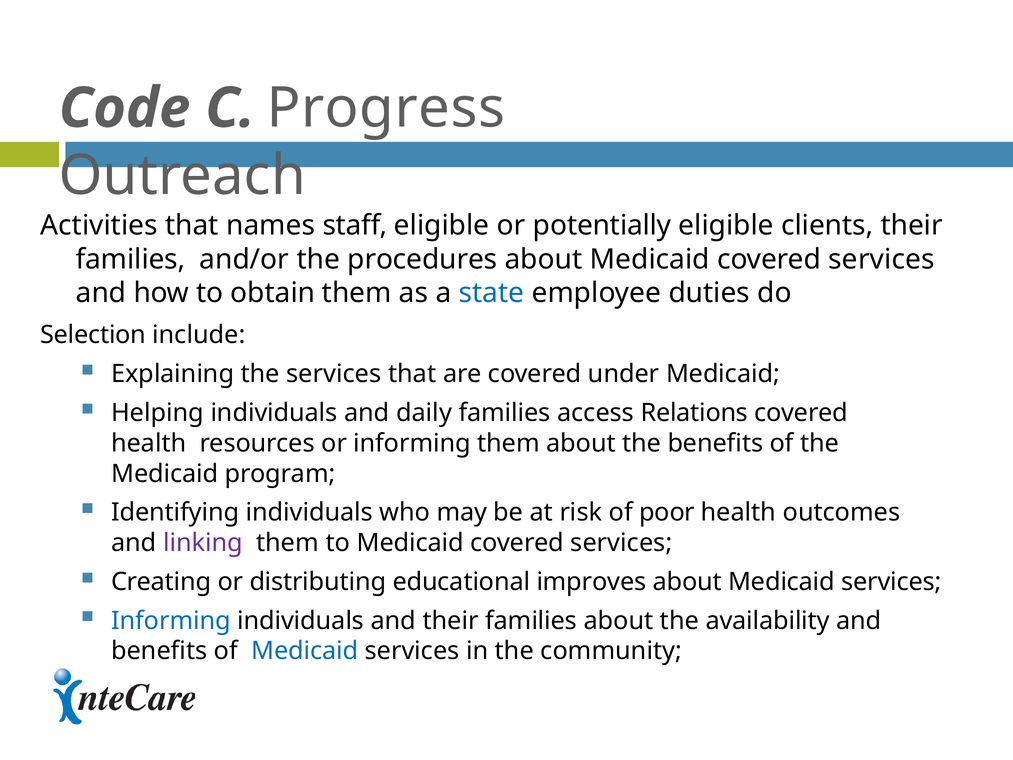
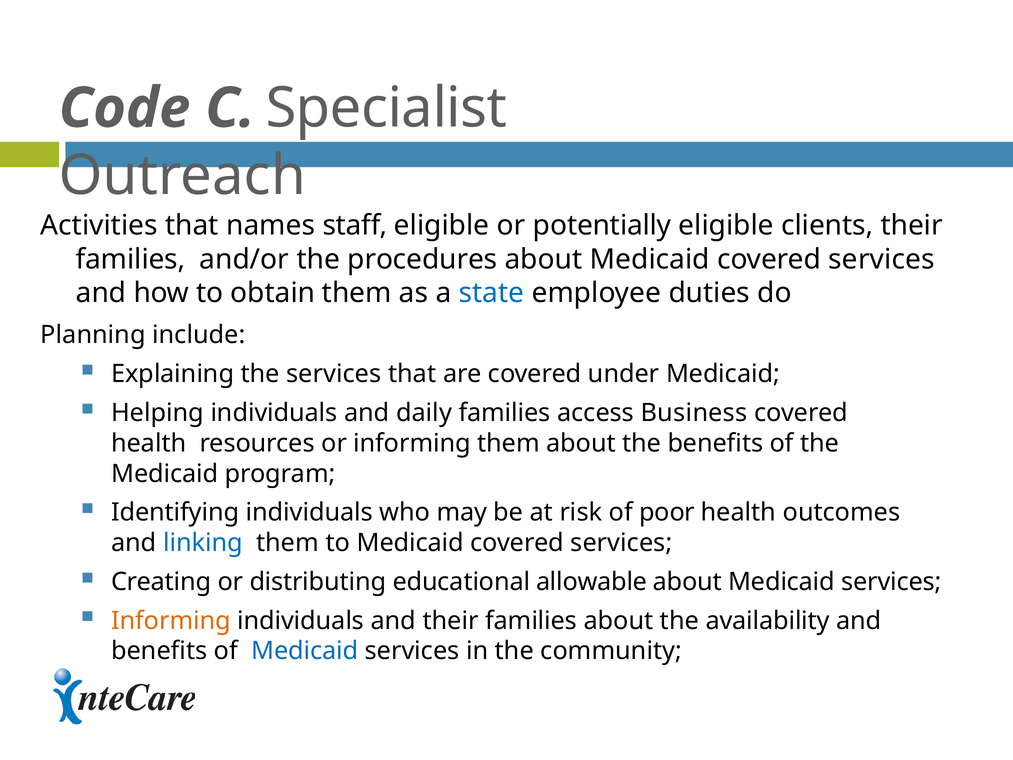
Progress: Progress -> Specialist
Selection: Selection -> Planning
Relations: Relations -> Business
linking colour: purple -> blue
improves: improves -> allowable
Informing at (171, 621) colour: blue -> orange
